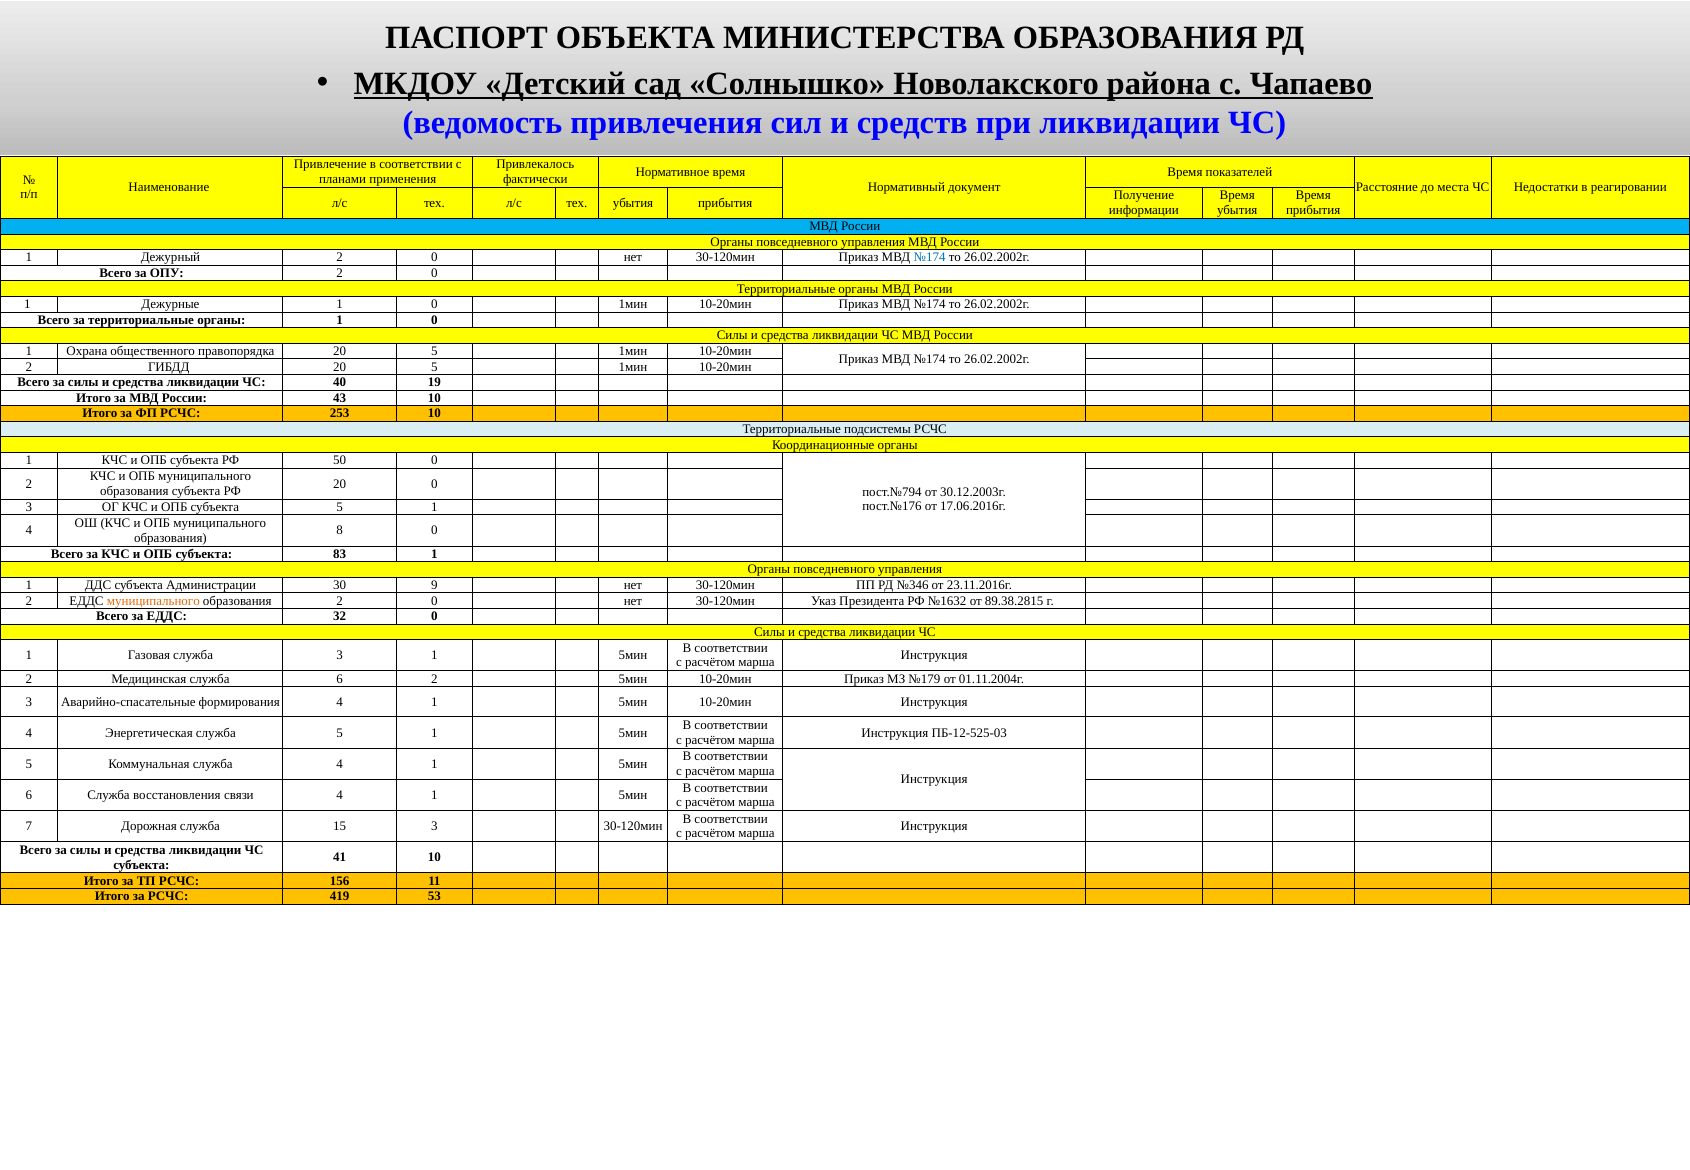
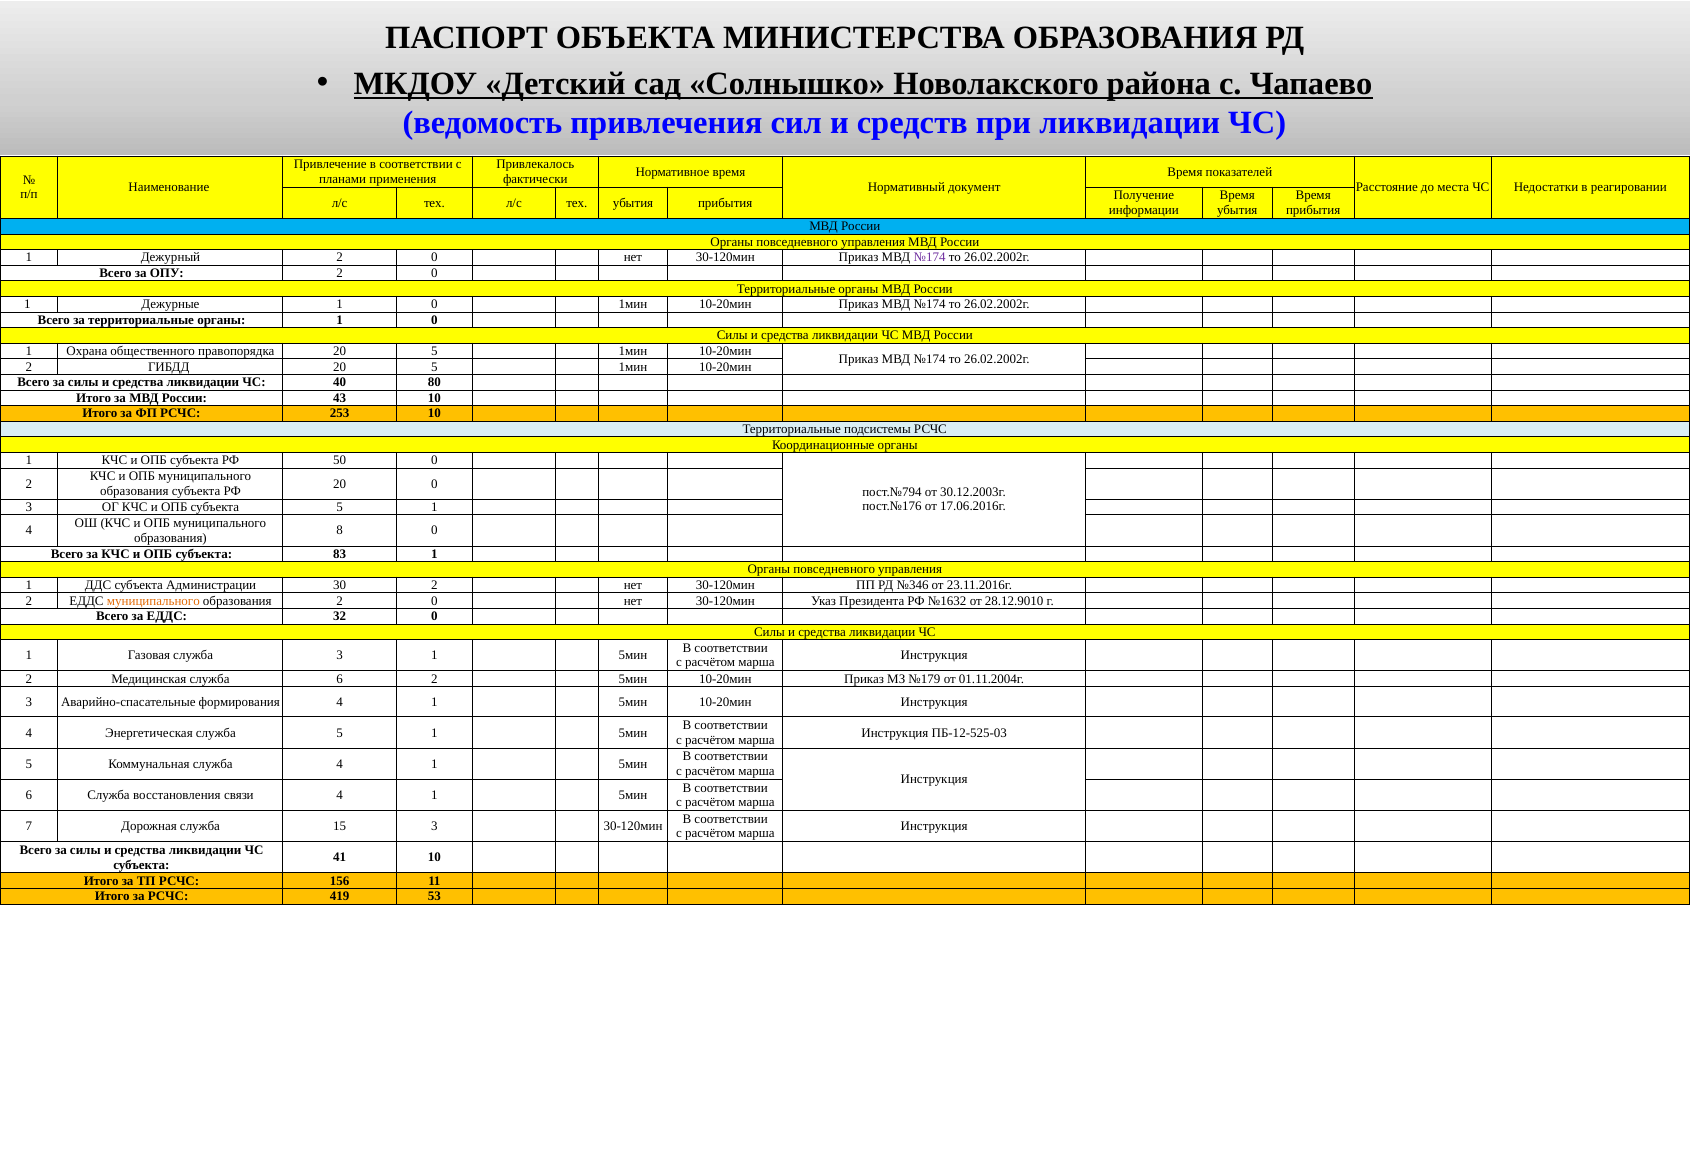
№174 at (930, 258) colour: blue -> purple
19: 19 -> 80
30 9: 9 -> 2
89.38.2815: 89.38.2815 -> 28.12.9010
